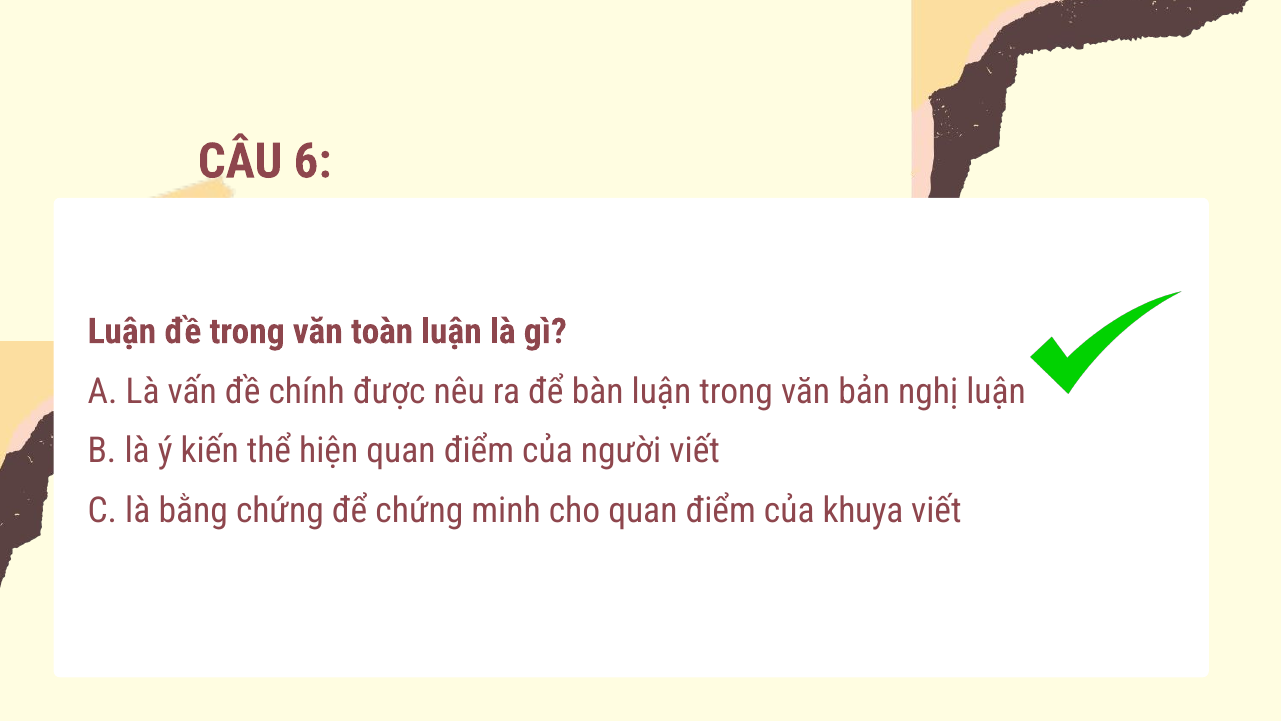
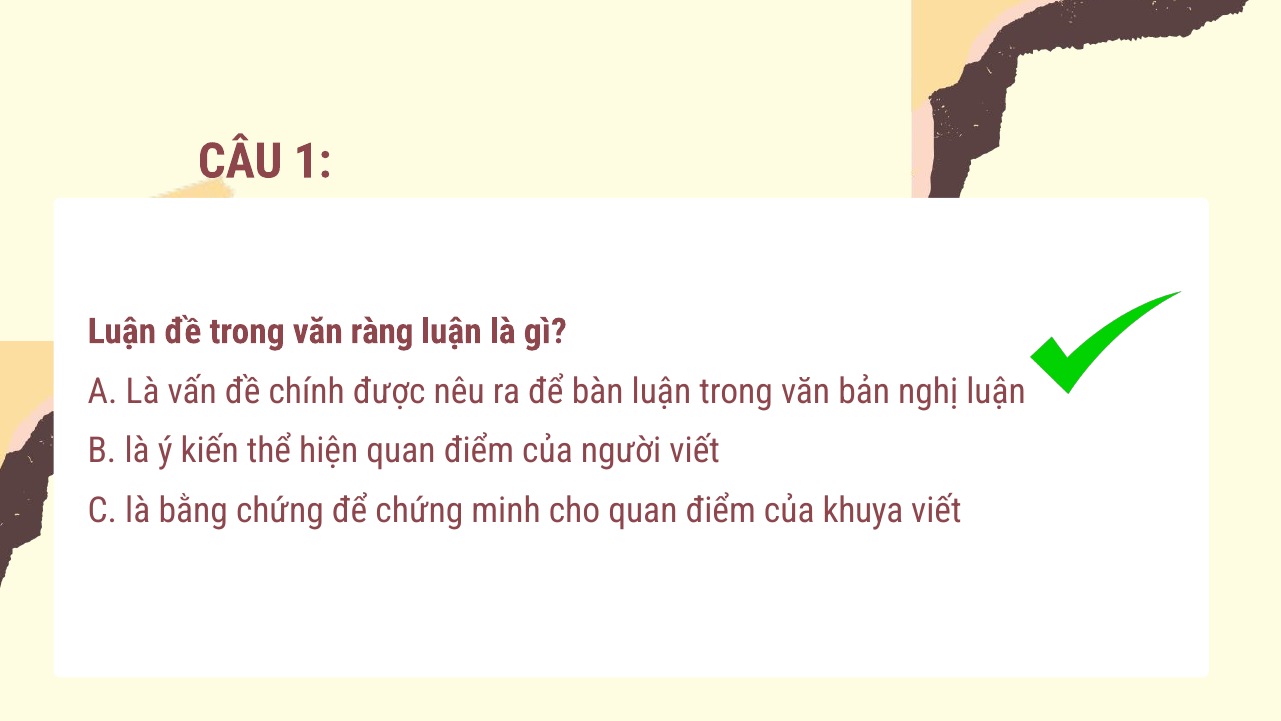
6: 6 -> 1
toàn: toàn -> ràng
